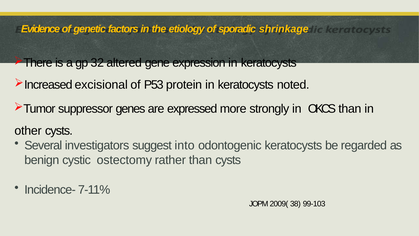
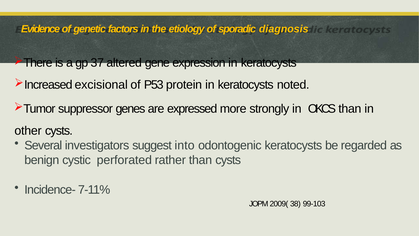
shrinkage: shrinkage -> diagnosis
32: 32 -> 37
ostectomy: ostectomy -> perforated
